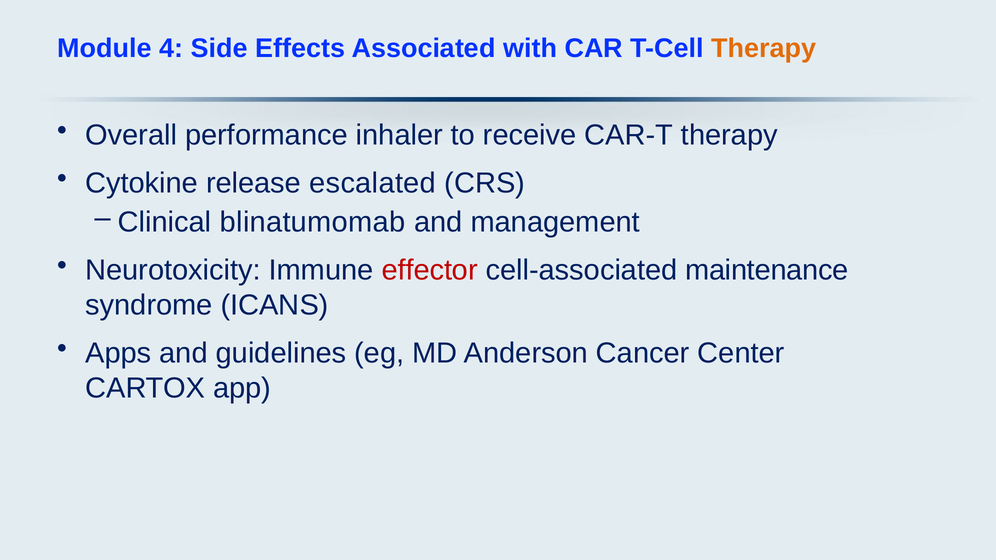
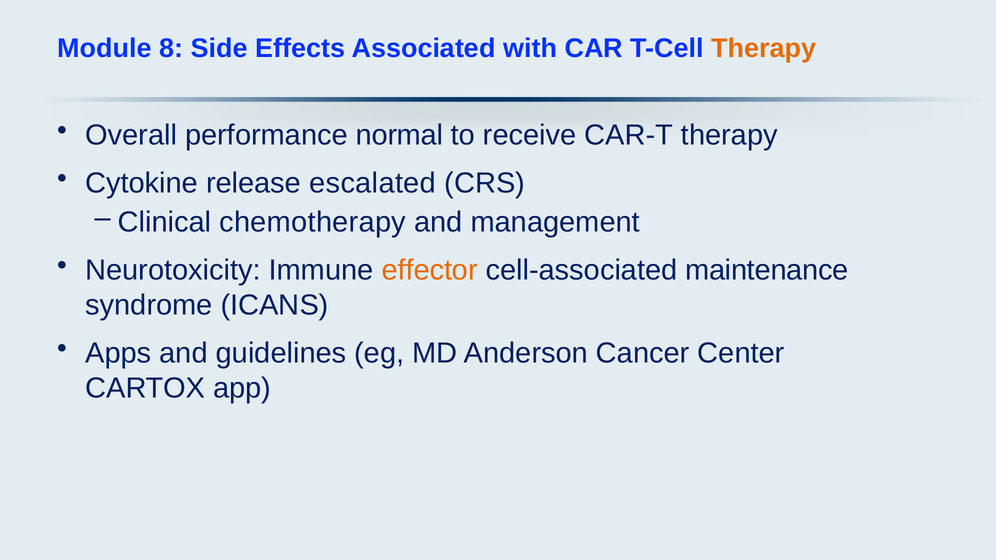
4: 4 -> 8
inhaler: inhaler -> normal
blinatumomab: blinatumomab -> chemotherapy
effector colour: red -> orange
